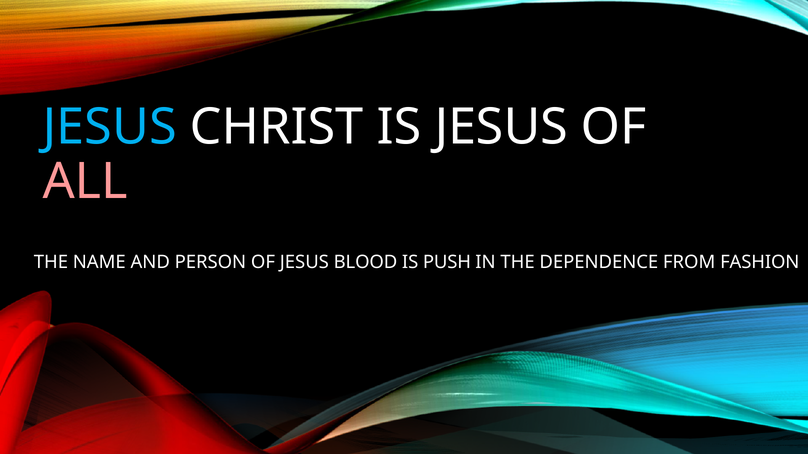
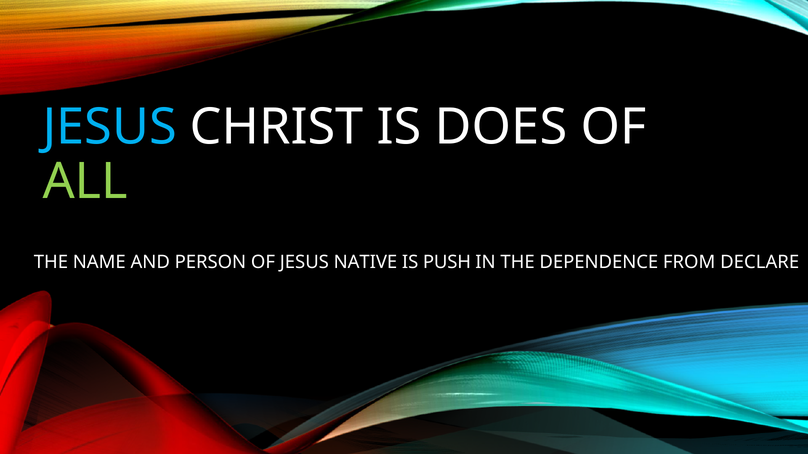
IS JESUS: JESUS -> DOES
ALL colour: pink -> light green
BLOOD: BLOOD -> NATIVE
FASHION: FASHION -> DECLARE
